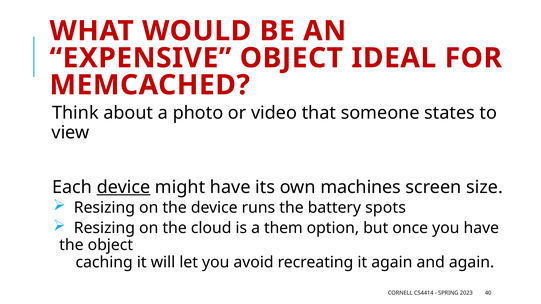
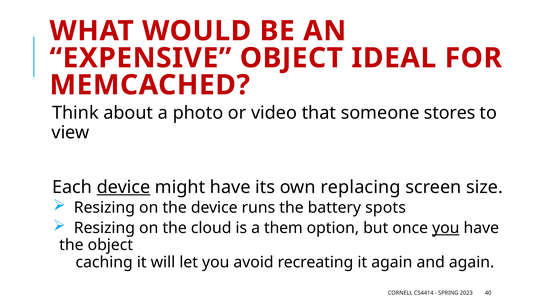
states: states -> stores
machines: machines -> replacing
you at (446, 228) underline: none -> present
